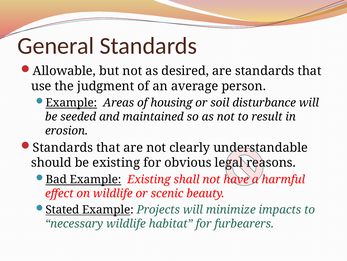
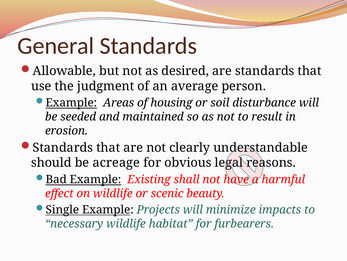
be existing: existing -> acreage
Stated: Stated -> Single
